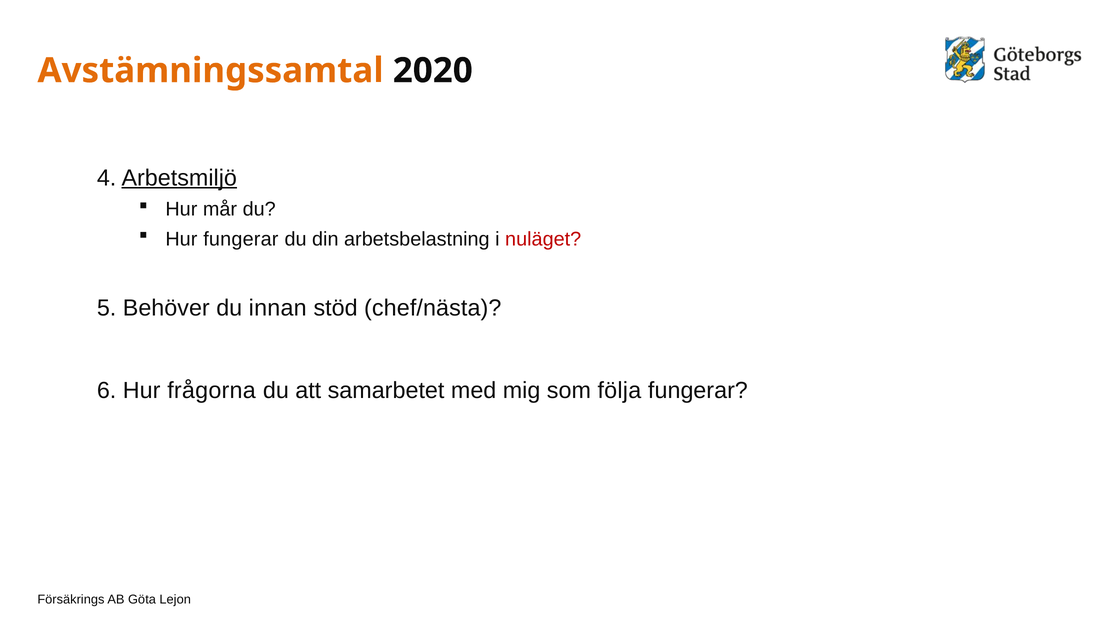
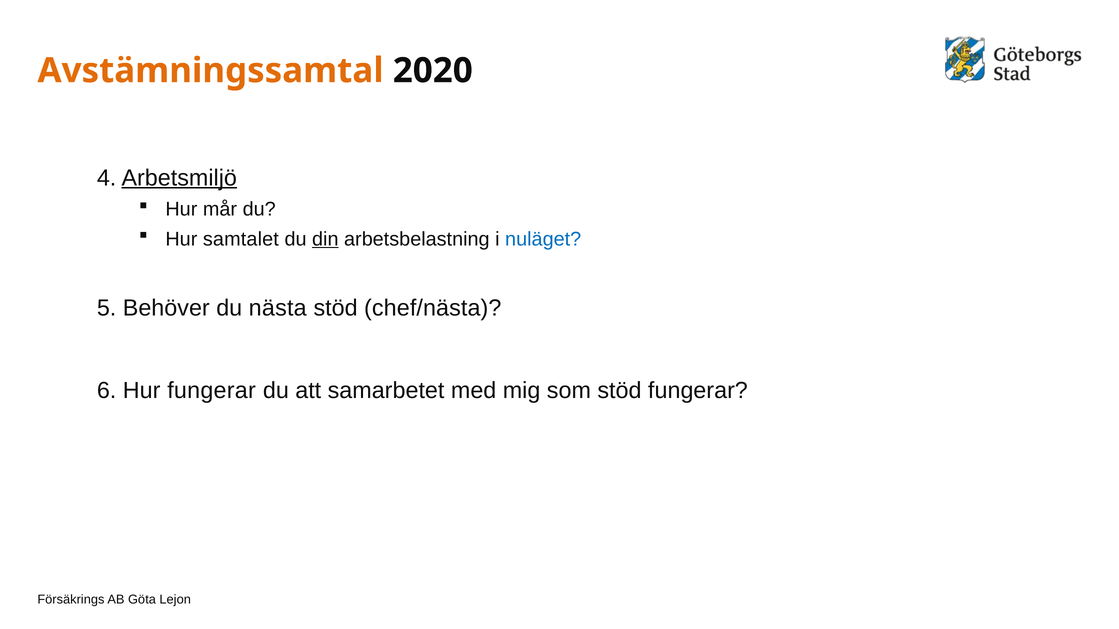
Hur fungerar: fungerar -> samtalet
din underline: none -> present
nuläget colour: red -> blue
innan: innan -> nästa
Hur frågorna: frågorna -> fungerar
som följa: följa -> stöd
